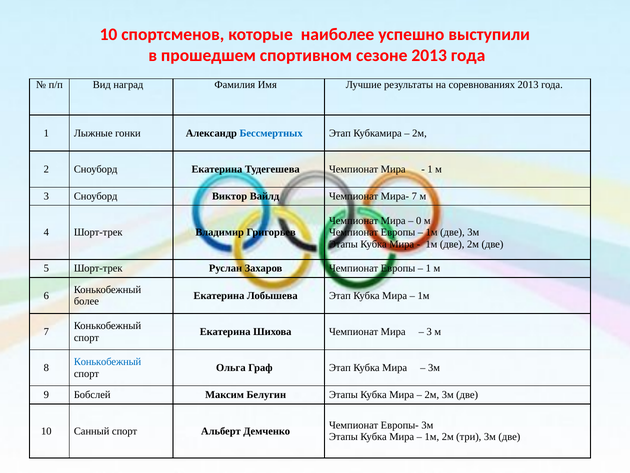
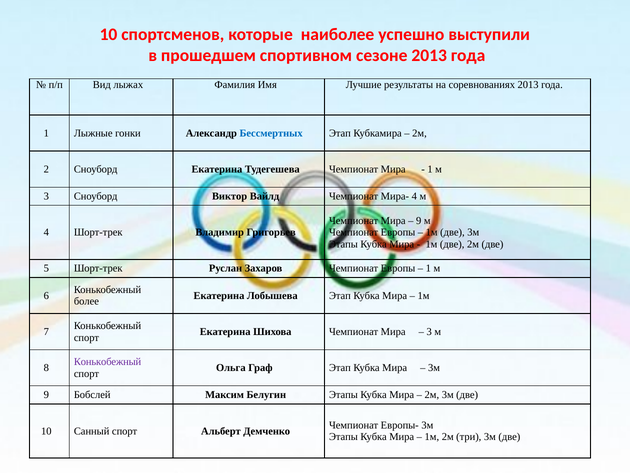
наград: наград -> лыжах
Мира- 7: 7 -> 4
0 at (419, 221): 0 -> 9
Конькобежный at (108, 362) colour: blue -> purple
